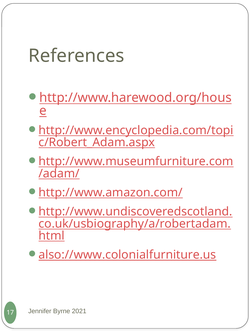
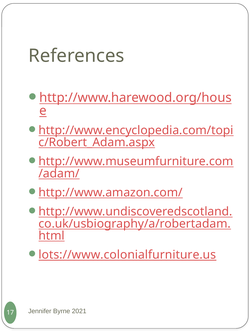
also://www.colonialfurniture.us: also://www.colonialfurniture.us -> lots://www.colonialfurniture.us
